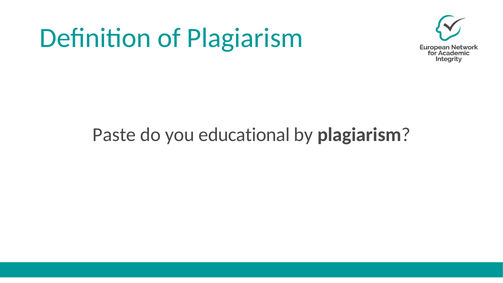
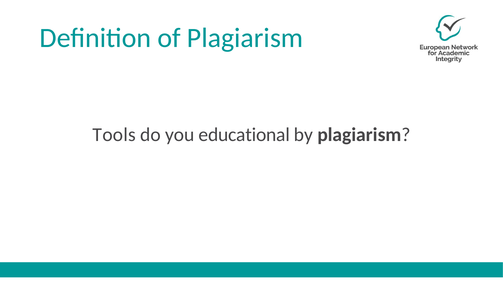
Paste: Paste -> Tools
